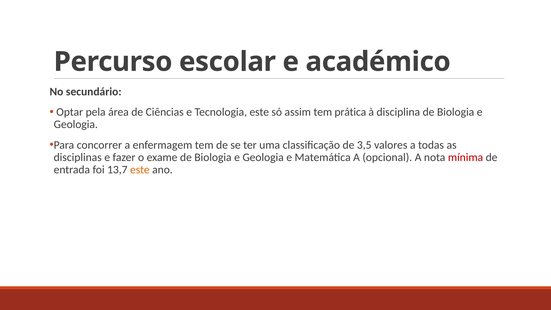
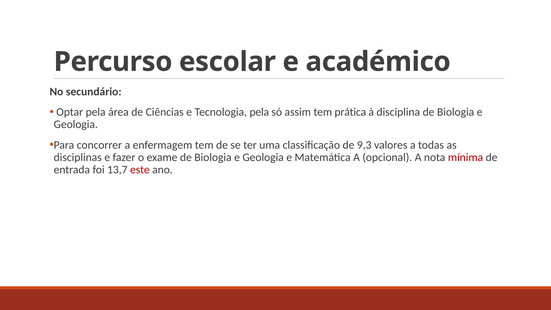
Tecnologia este: este -> pela
3,5: 3,5 -> 9,3
este at (140, 170) colour: orange -> red
